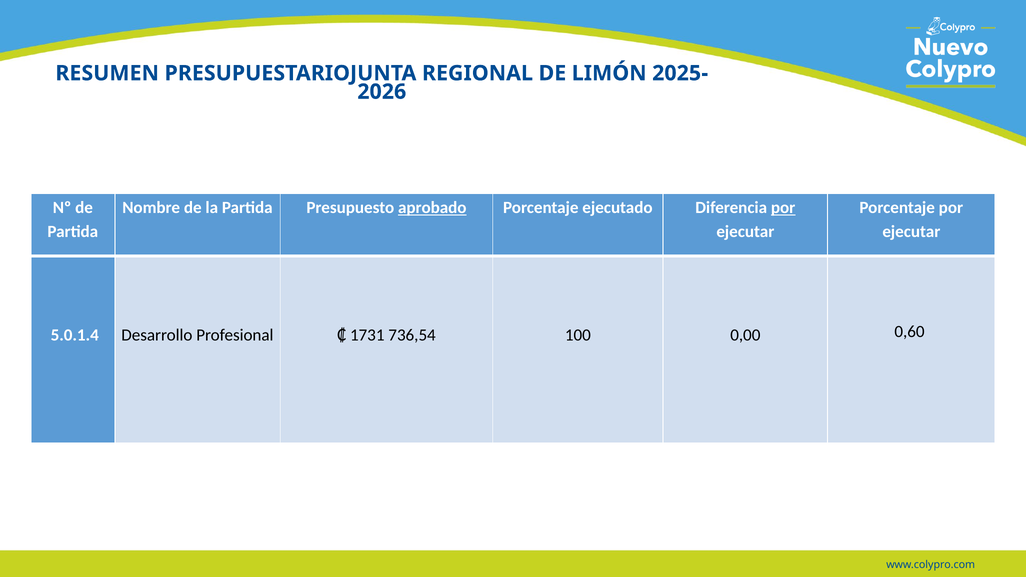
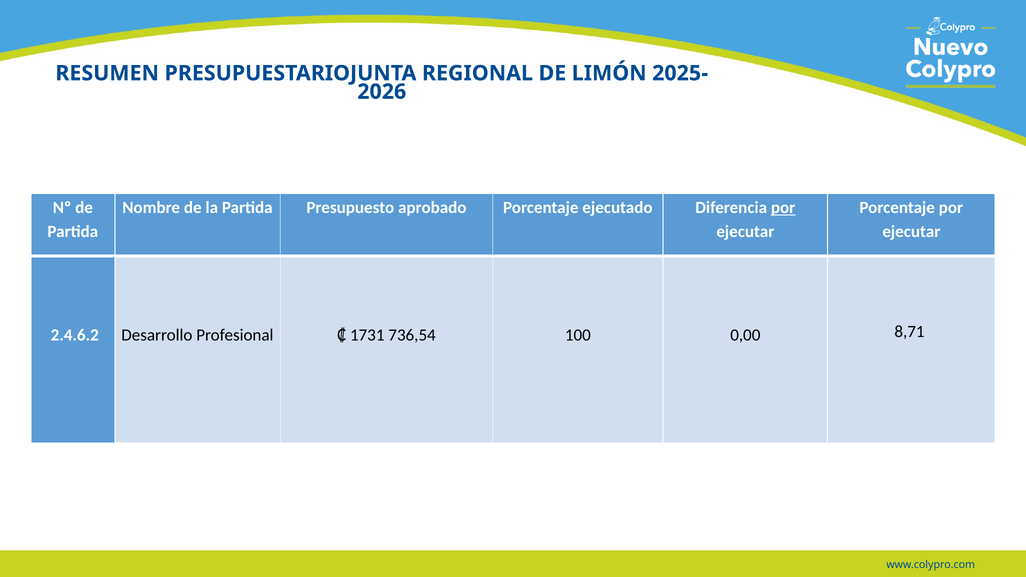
aprobado underline: present -> none
5.0.1.4: 5.0.1.4 -> 2.4.6.2
0,60: 0,60 -> 8,71
